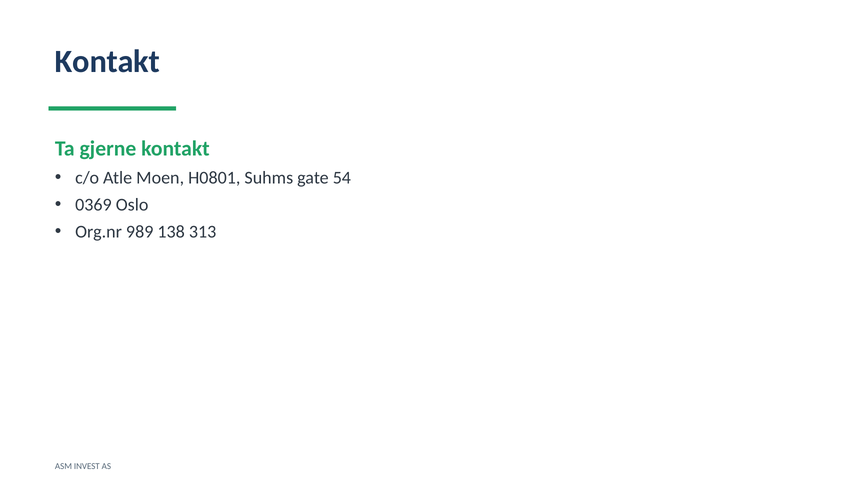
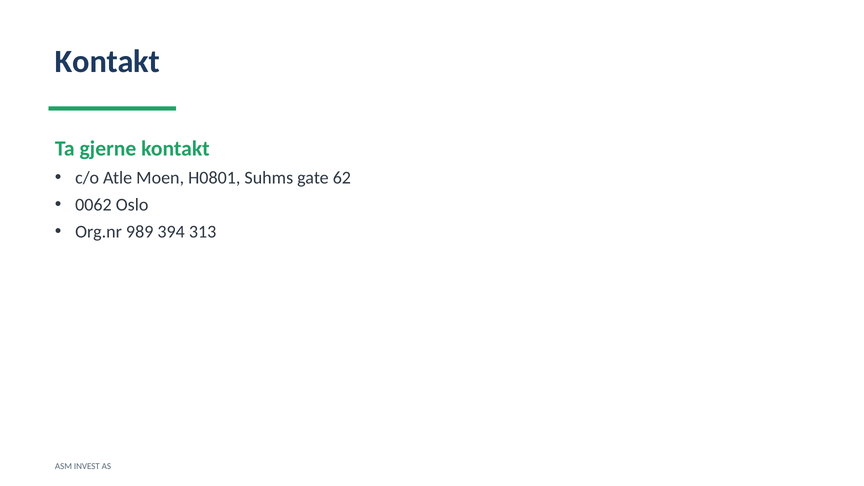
54: 54 -> 62
0369: 0369 -> 0062
138: 138 -> 394
